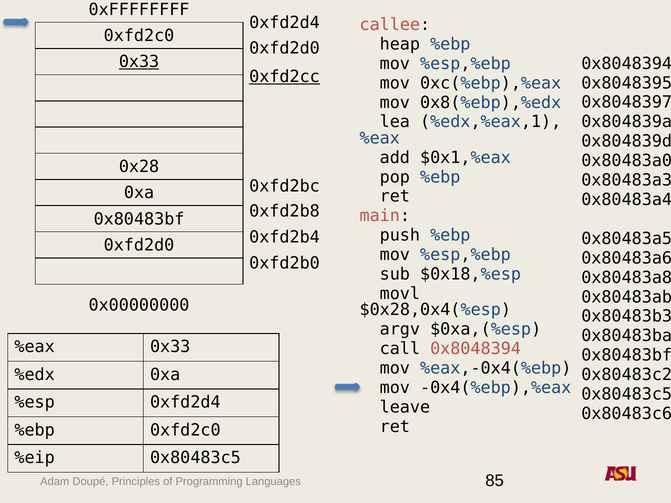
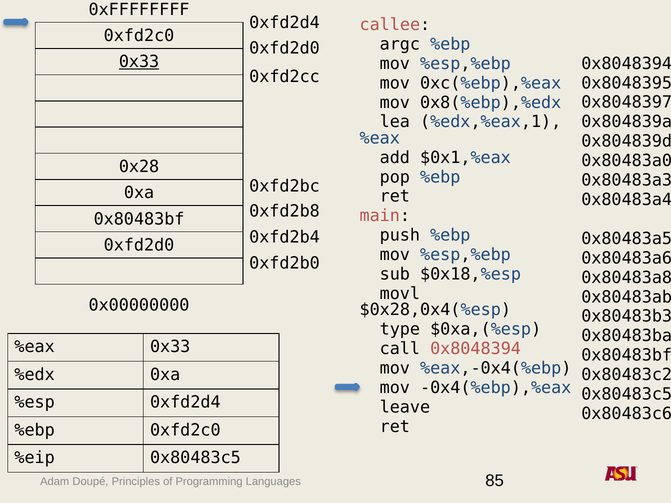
heap: heap -> argc
0xfd2cc underline: present -> none
argv: argv -> type
